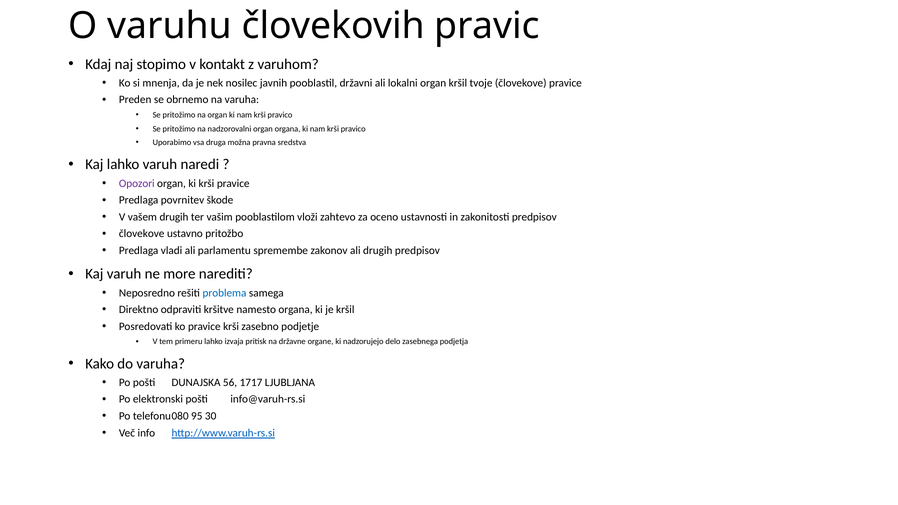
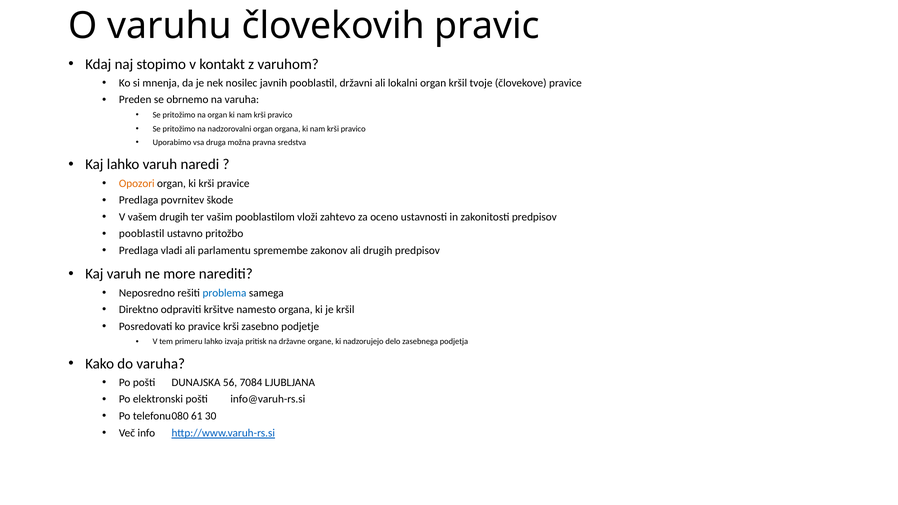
Opozori colour: purple -> orange
človekove at (142, 234): človekove -> pooblastil
1717: 1717 -> 7084
95: 95 -> 61
